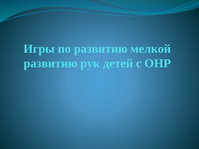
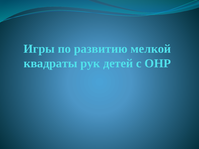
развитию at (51, 64): развитию -> квадраты
